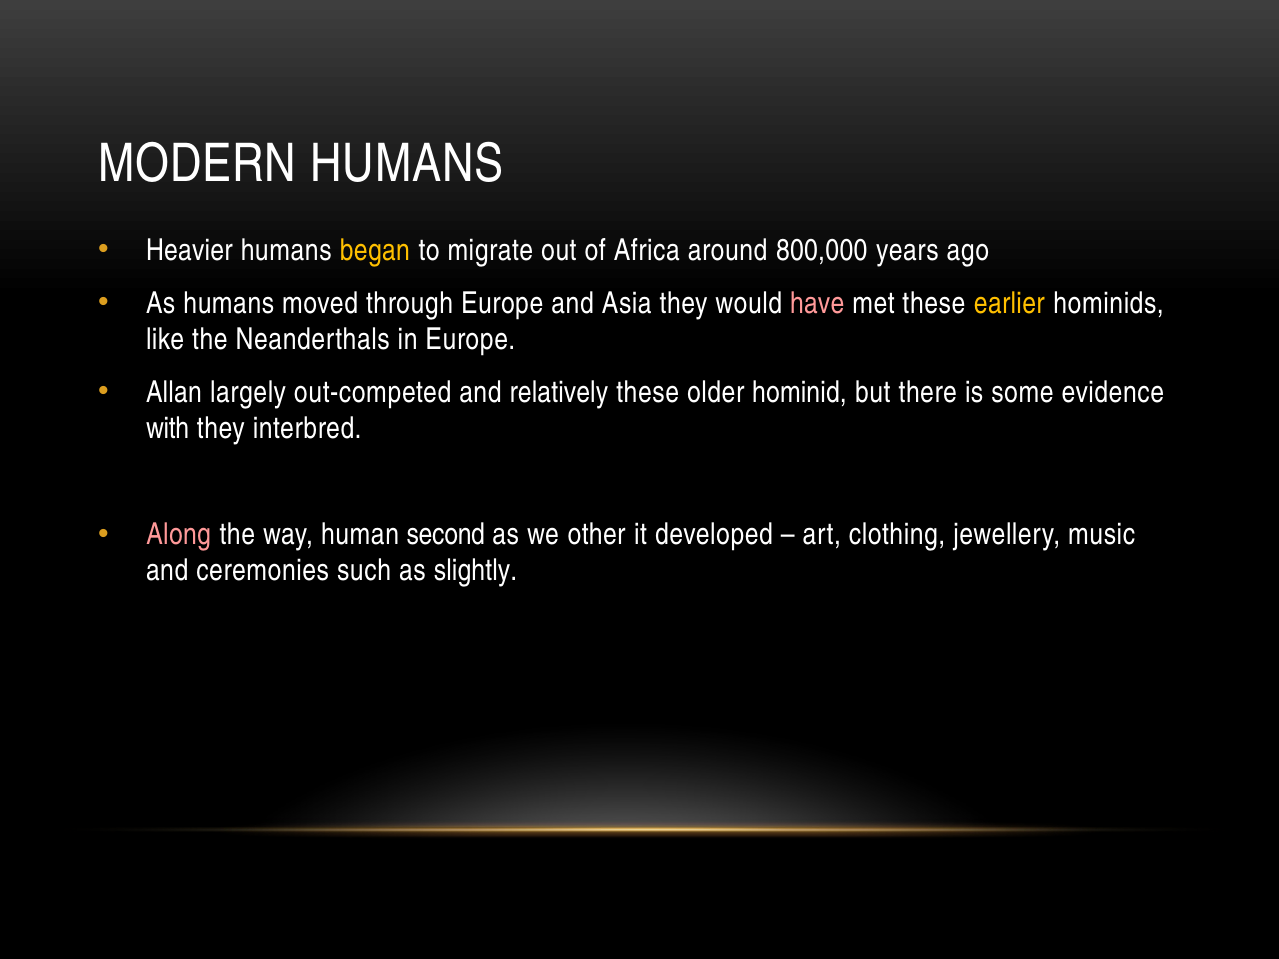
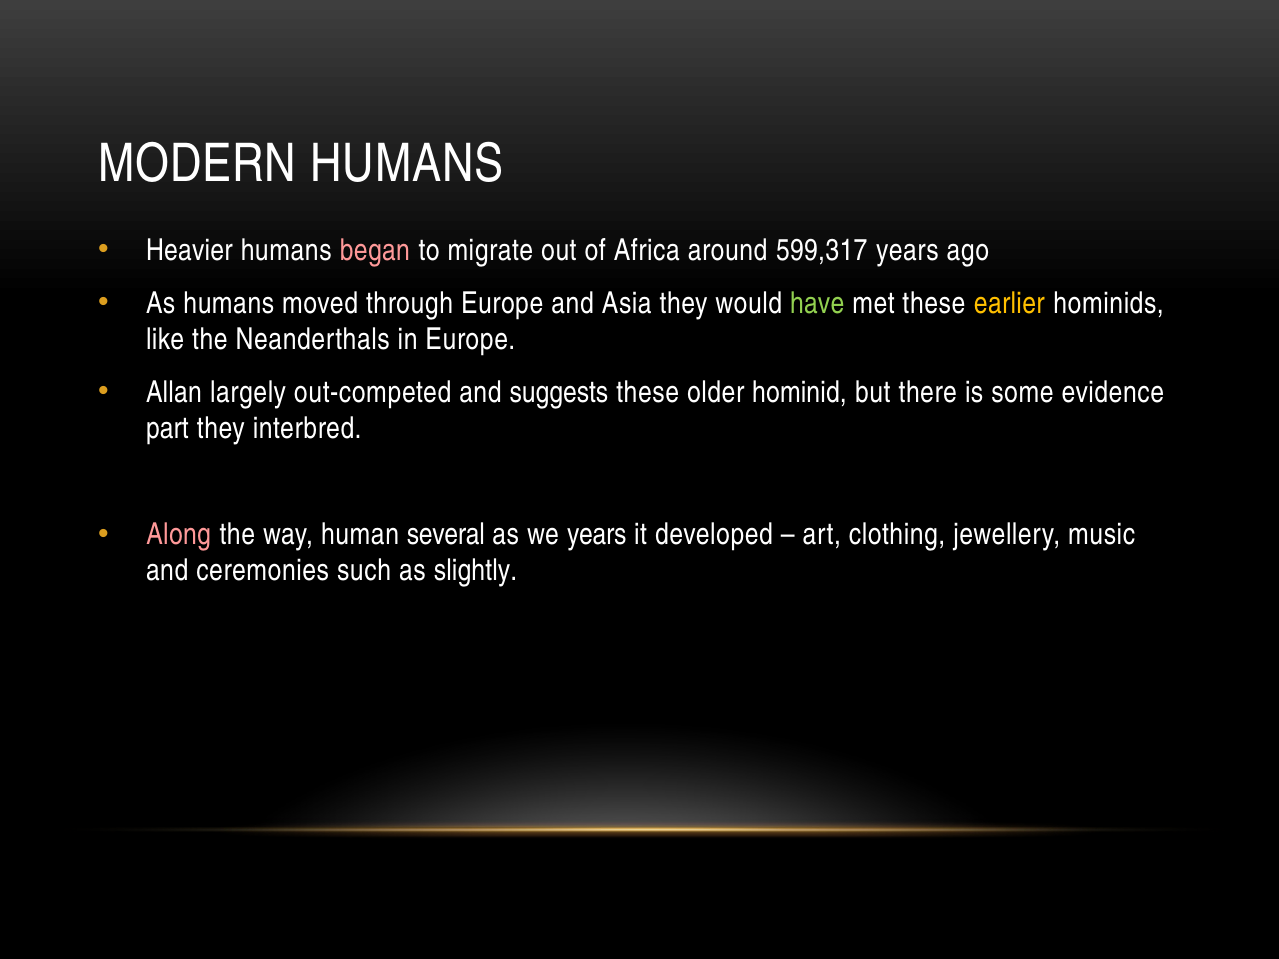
began colour: yellow -> pink
800,000: 800,000 -> 599,317
have colour: pink -> light green
relatively: relatively -> suggests
with: with -> part
second: second -> several
we other: other -> years
